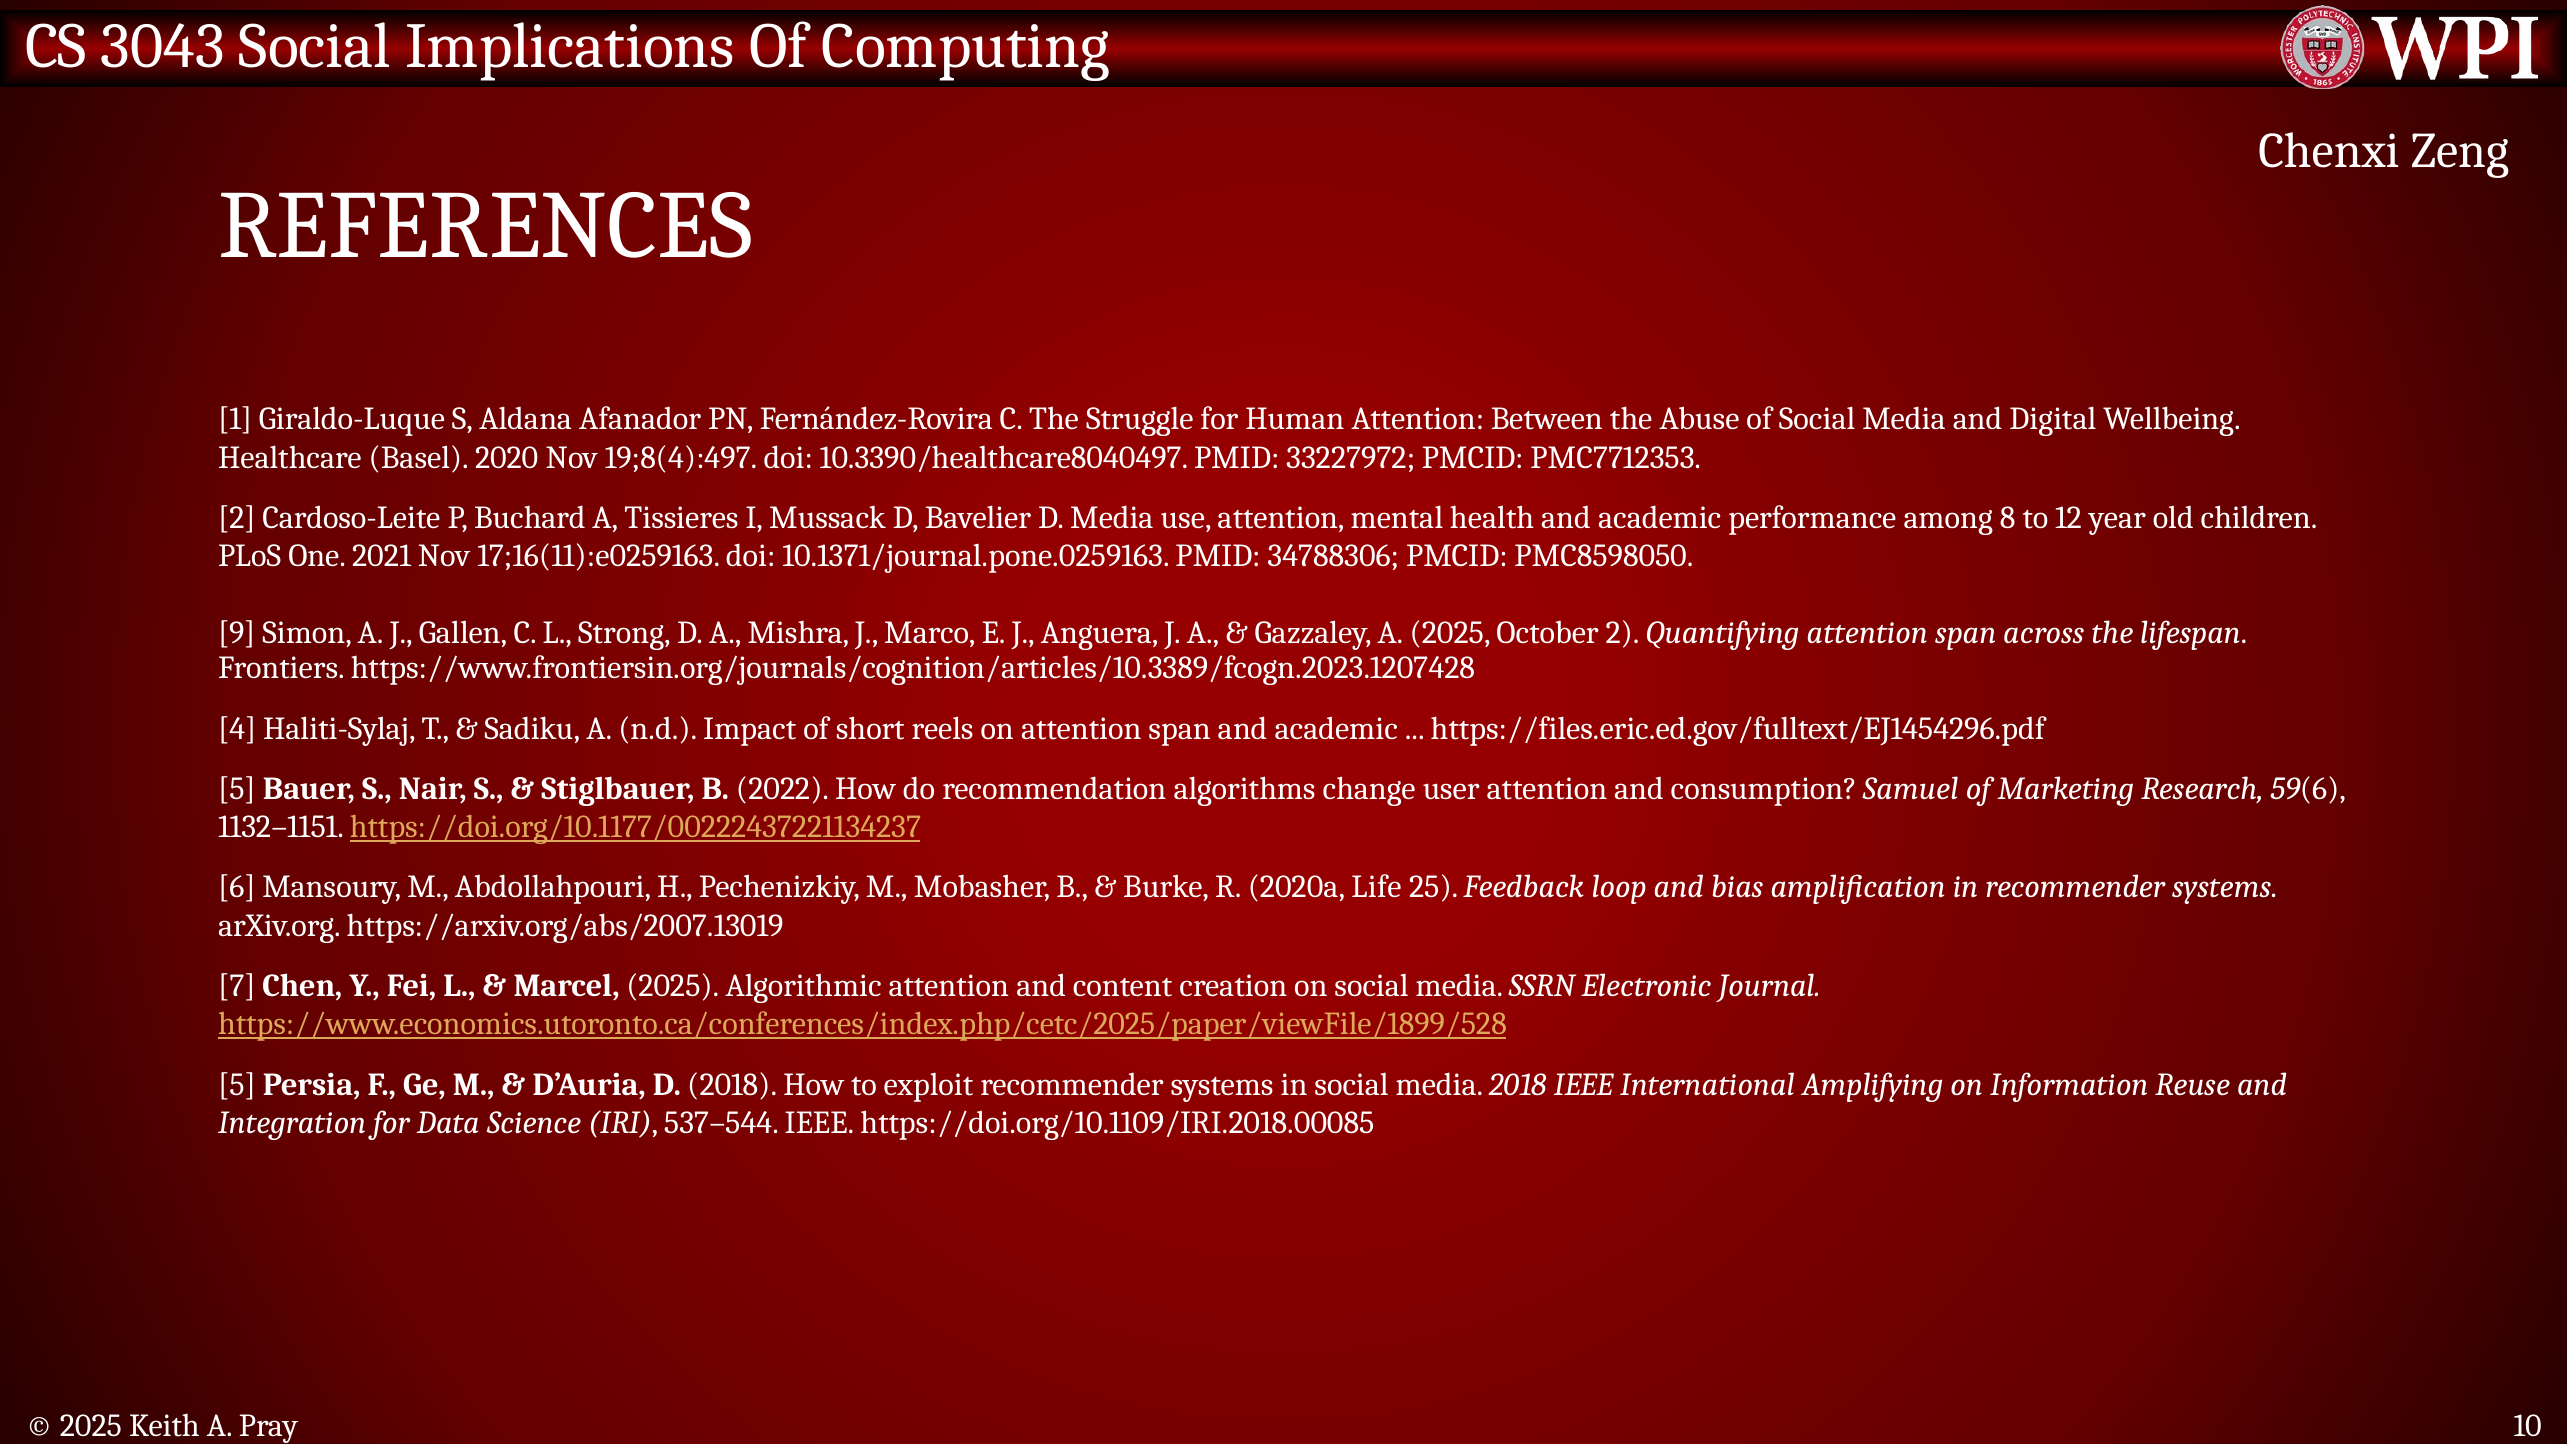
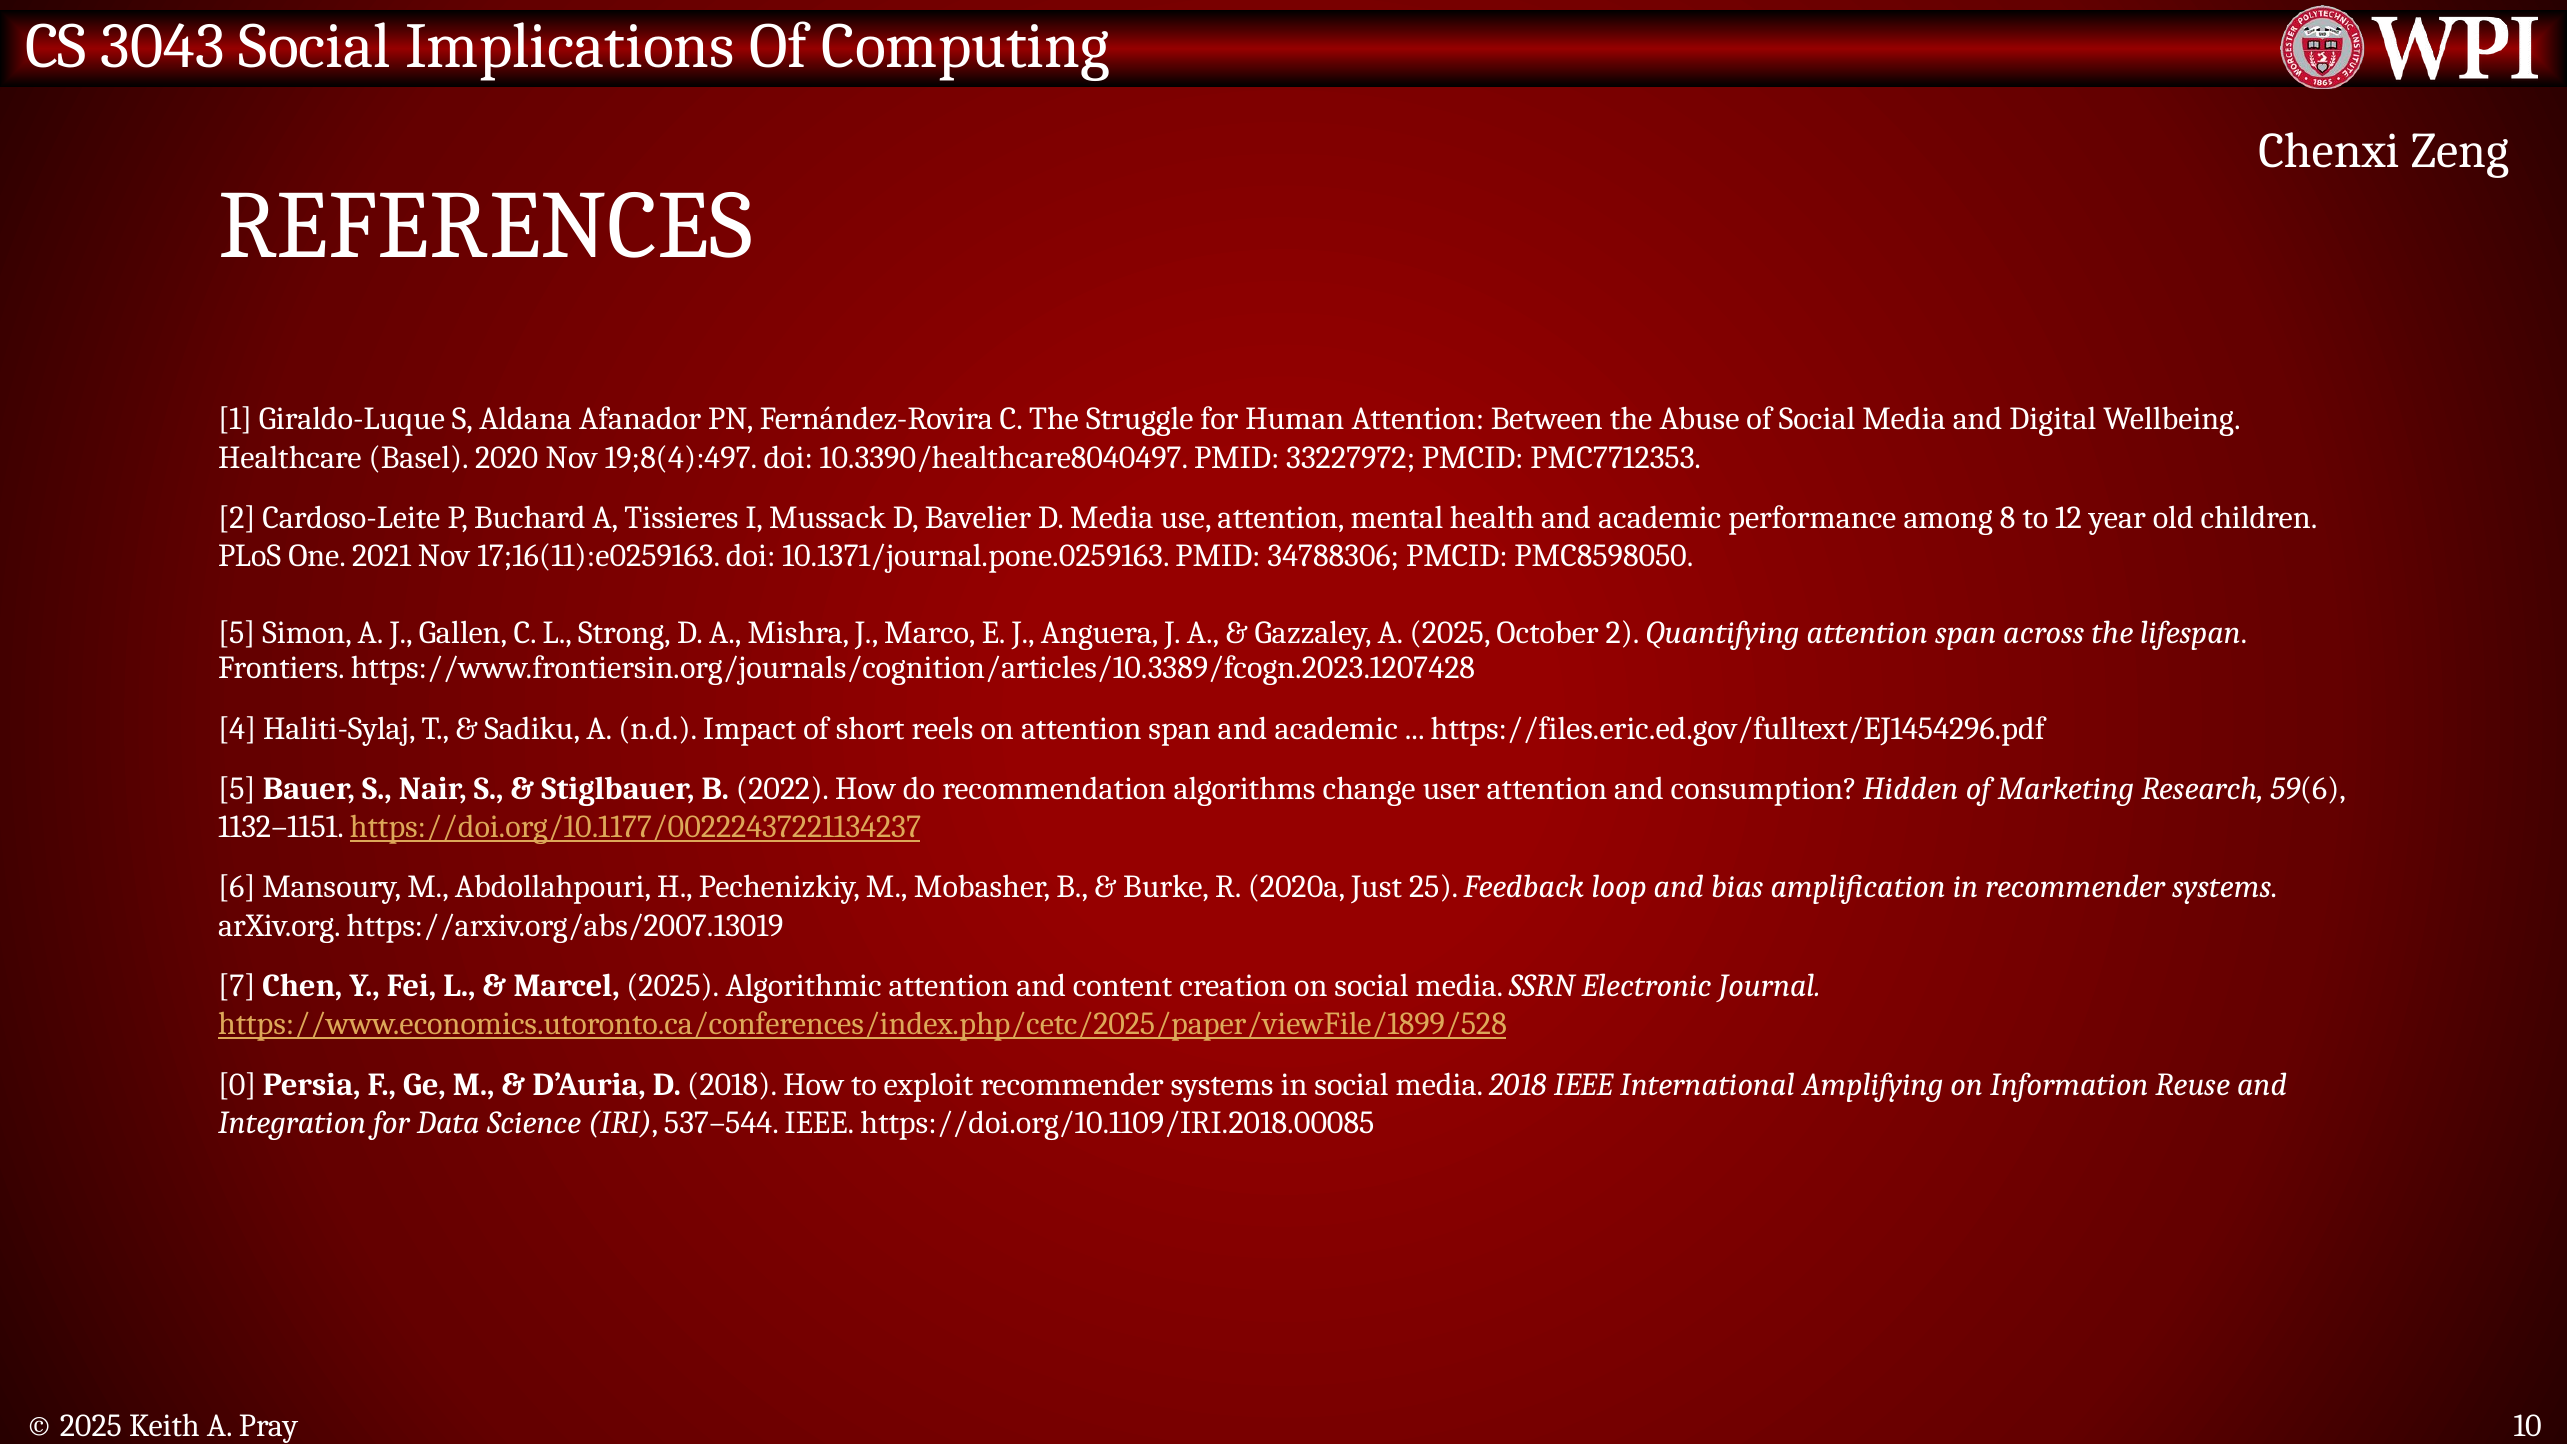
9 at (237, 633): 9 -> 5
Samuel: Samuel -> Hidden
Life: Life -> Just
5 at (237, 1084): 5 -> 0
